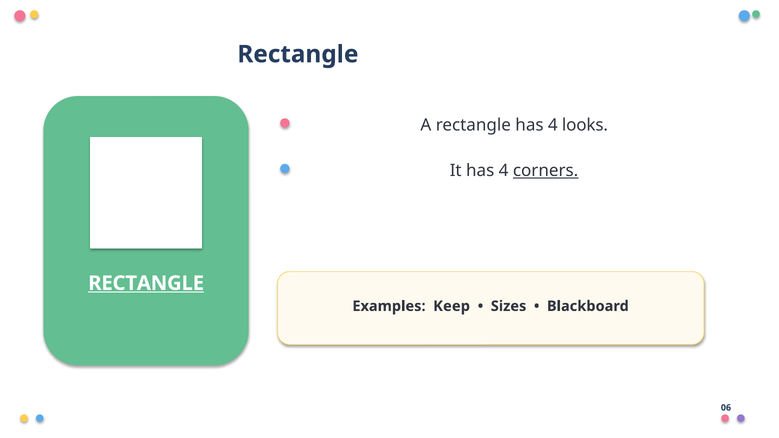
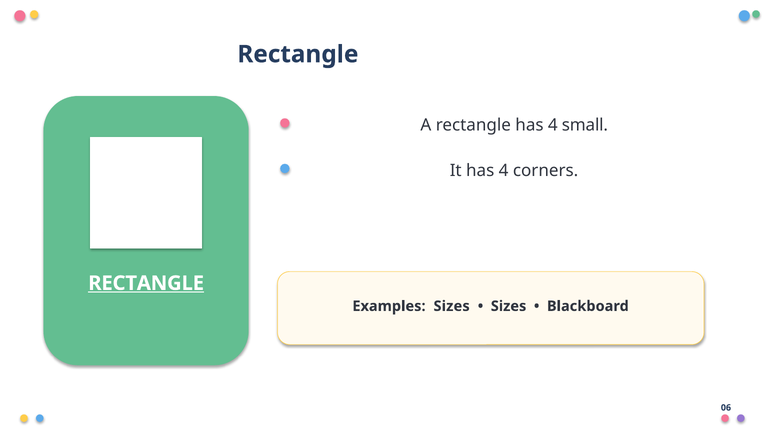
looks: looks -> small
corners underline: present -> none
Examples Keep: Keep -> Sizes
